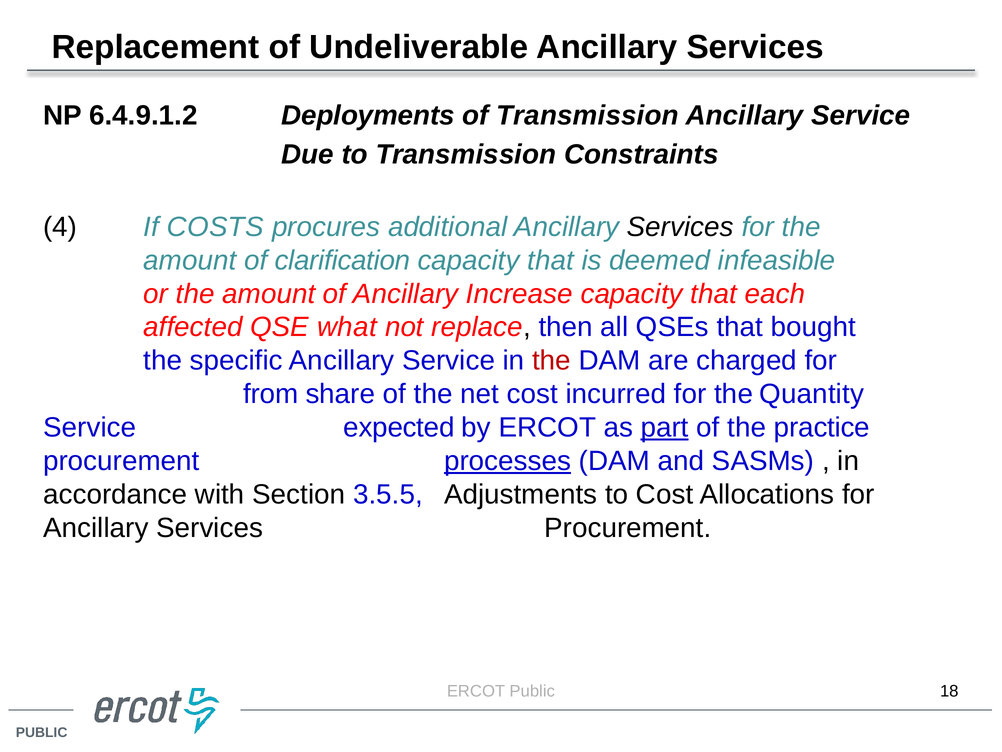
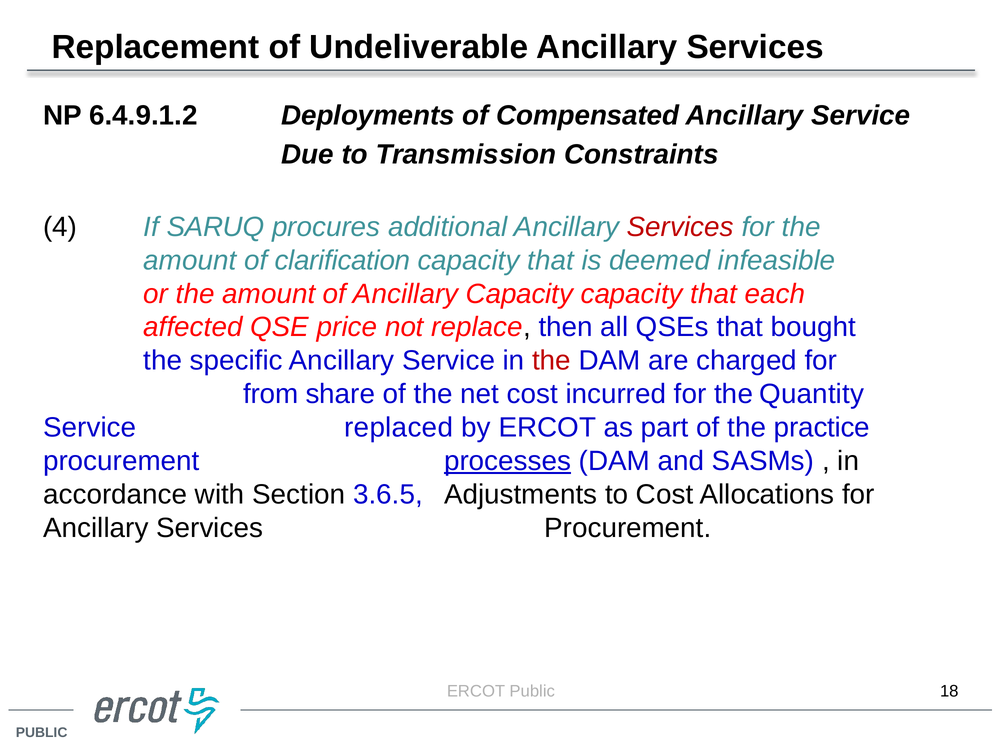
of Transmission: Transmission -> Compensated
COSTS: COSTS -> SARUQ
Services at (680, 227) colour: black -> red
Ancillary Increase: Increase -> Capacity
what: what -> price
expected: expected -> replaced
part underline: present -> none
3.5.5: 3.5.5 -> 3.6.5
